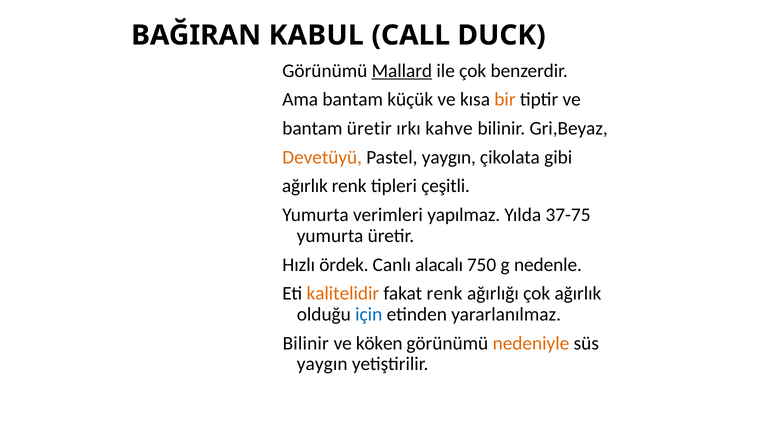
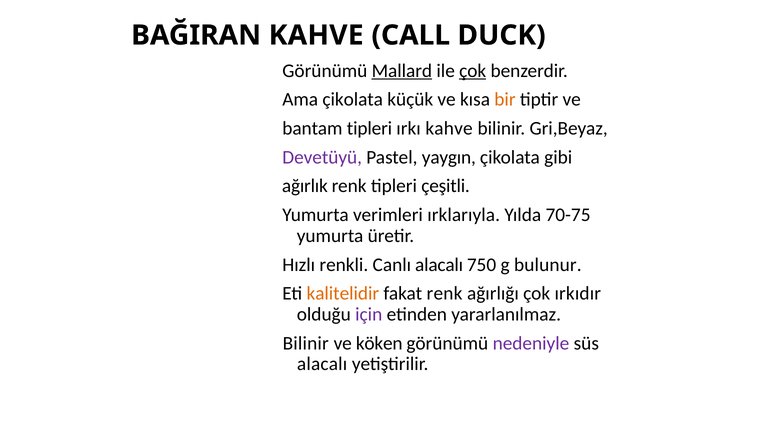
BAĞIRAN KABUL: KABUL -> KAHVE
çok at (473, 71) underline: none -> present
Ama bantam: bantam -> çikolata
bantam üretir: üretir -> tipleri
Devetüyü colour: orange -> purple
yapılmaz: yapılmaz -> ırklarıyla
37-75: 37-75 -> 70-75
ördek: ördek -> renkli
nedenle: nedenle -> bulunur
çok ağırlık: ağırlık -> ırkıdır
için colour: blue -> purple
nedeniyle colour: orange -> purple
yaygın at (322, 364): yaygın -> alacalı
